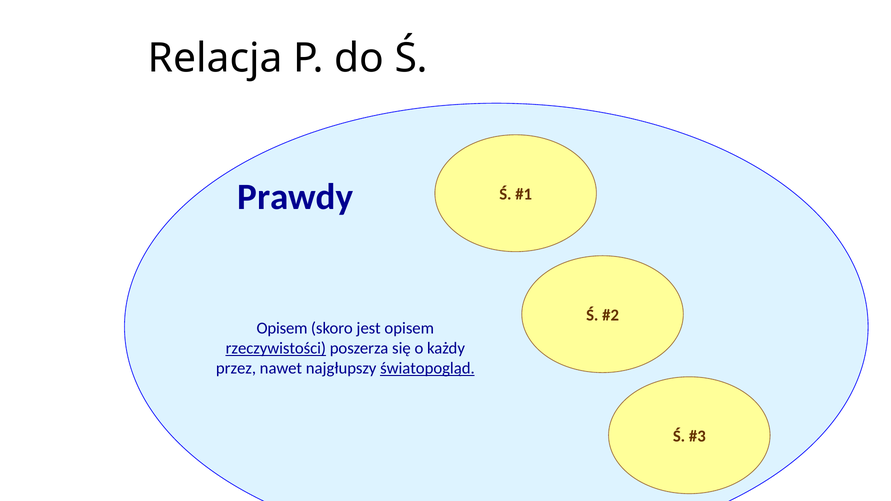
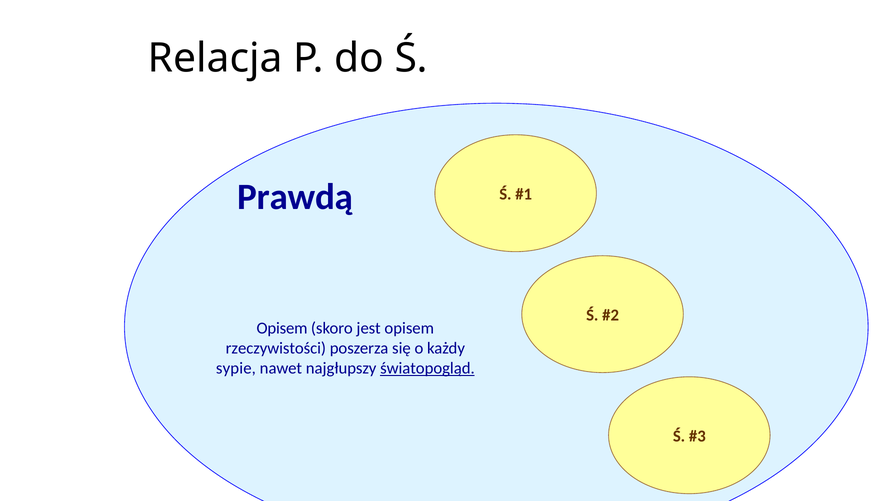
Prawdy: Prawdy -> Prawdą
rzeczywistości underline: present -> none
przez: przez -> sypie
